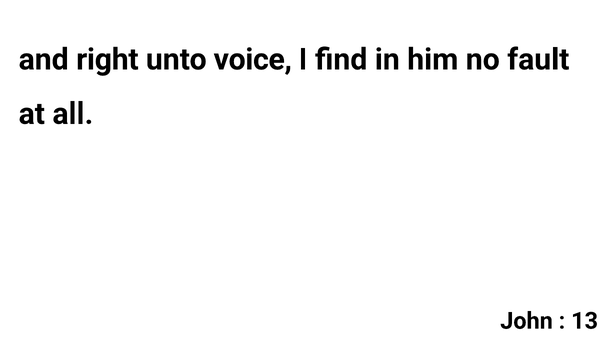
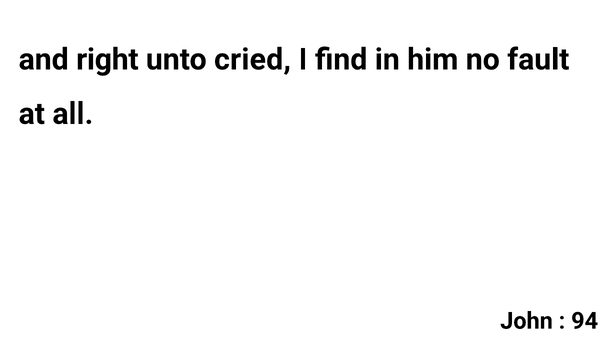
voice: voice -> cried
13: 13 -> 94
